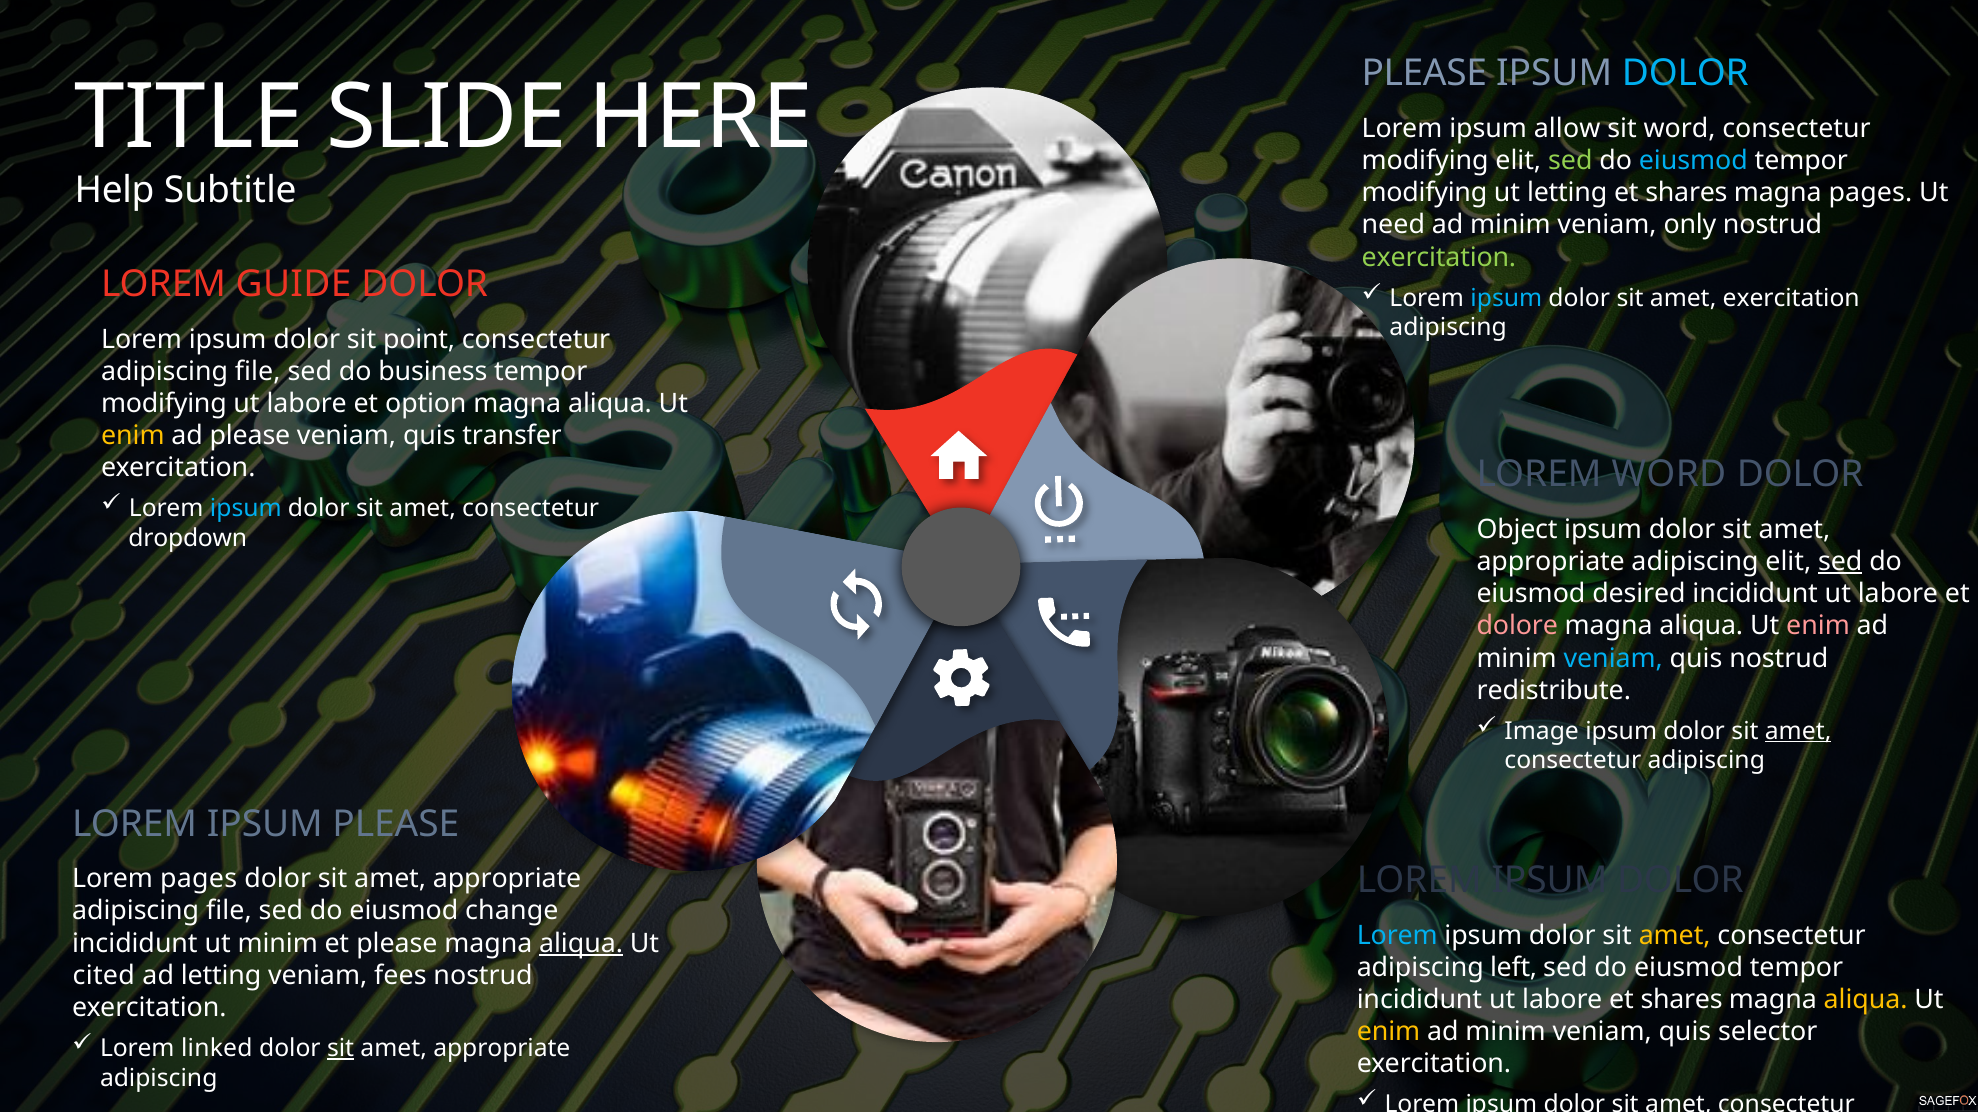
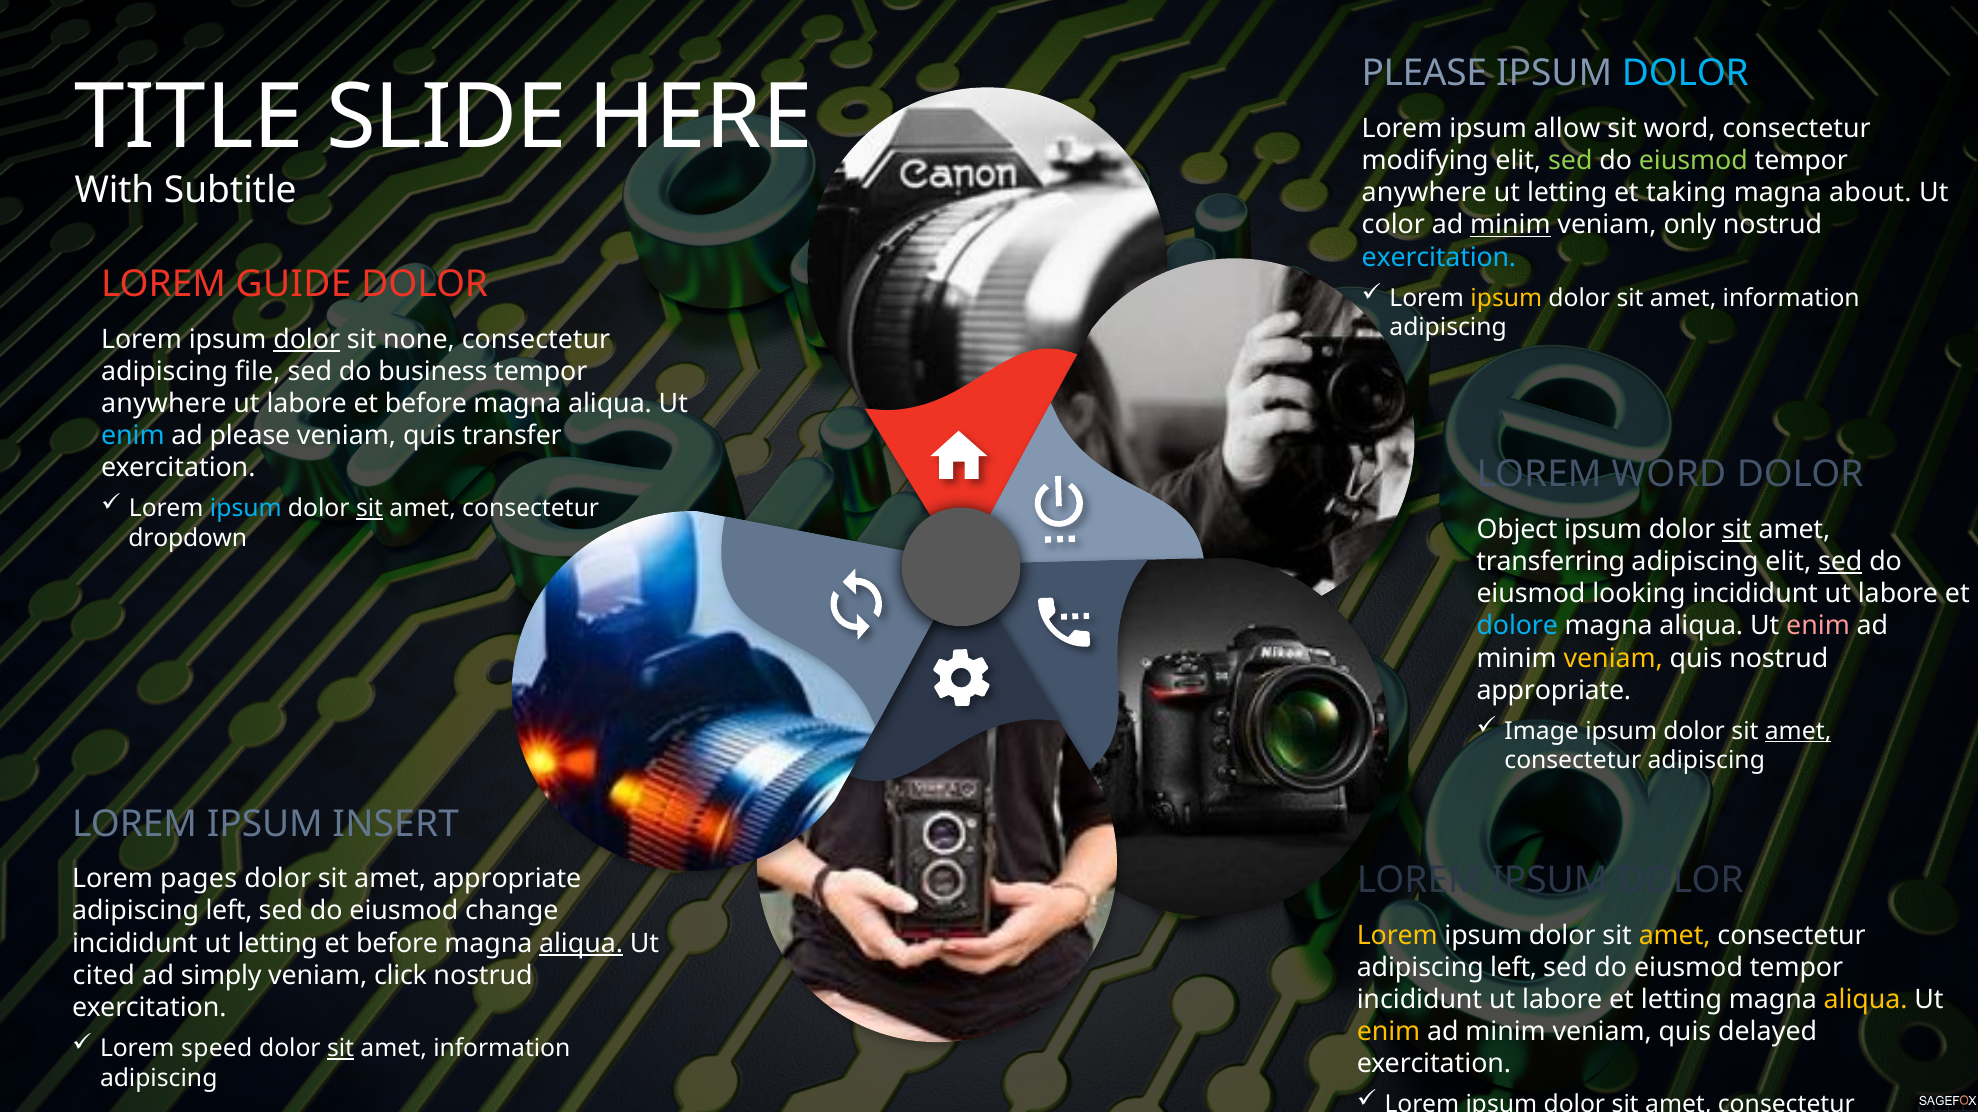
eiusmod at (1693, 161) colour: light blue -> light green
Help: Help -> With
modifying at (1424, 193): modifying -> anywhere
shares at (1686, 193): shares -> taking
magna pages: pages -> about
need: need -> color
minim at (1510, 225) underline: none -> present
exercitation at (1439, 257) colour: light green -> light blue
ipsum at (1506, 298) colour: light blue -> yellow
exercitation at (1791, 298): exercitation -> information
dolor at (307, 339) underline: none -> present
point: point -> none
modifying at (164, 404): modifying -> anywhere
labore et option: option -> before
enim at (133, 436) colour: yellow -> light blue
sit at (370, 509) underline: none -> present
sit at (1737, 530) underline: none -> present
appropriate at (1551, 562): appropriate -> transferring
desired: desired -> looking
dolore colour: pink -> light blue
veniam at (1613, 659) colour: light blue -> yellow
redistribute at (1554, 691): redistribute -> appropriate
IPSUM PLEASE: PLEASE -> INSERT
file at (229, 912): file -> left
Lorem at (1397, 936) colour: light blue -> yellow
incididunt ut minim: minim -> letting
please at (397, 944): please -> before
ad letting: letting -> simply
fees: fees -> click
labore et shares: shares -> letting
selector: selector -> delayed
linked: linked -> speed
appropriate at (502, 1049): appropriate -> information
